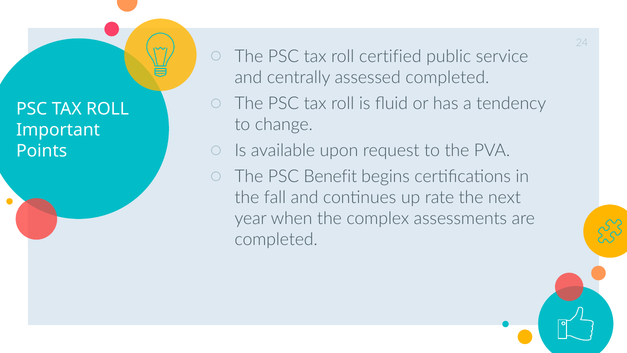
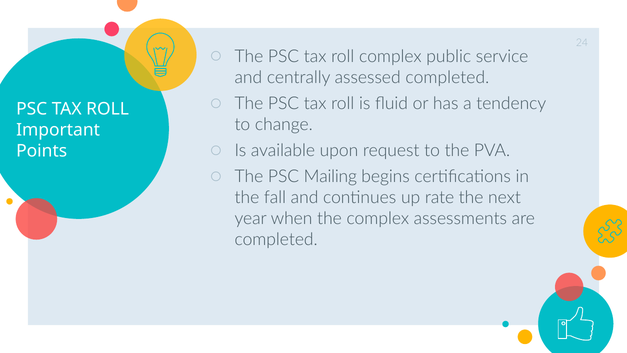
roll certified: certified -> complex
Benefit: Benefit -> Mailing
